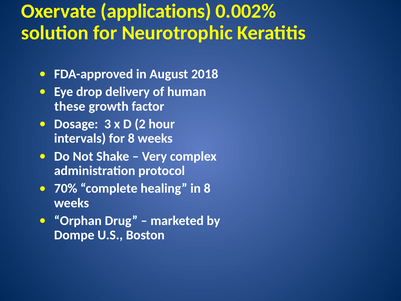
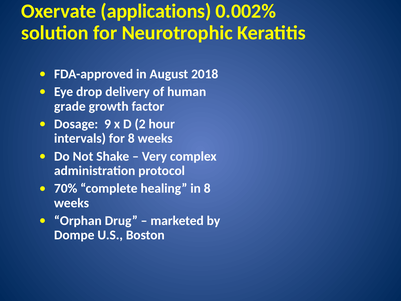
these: these -> grade
3: 3 -> 9
